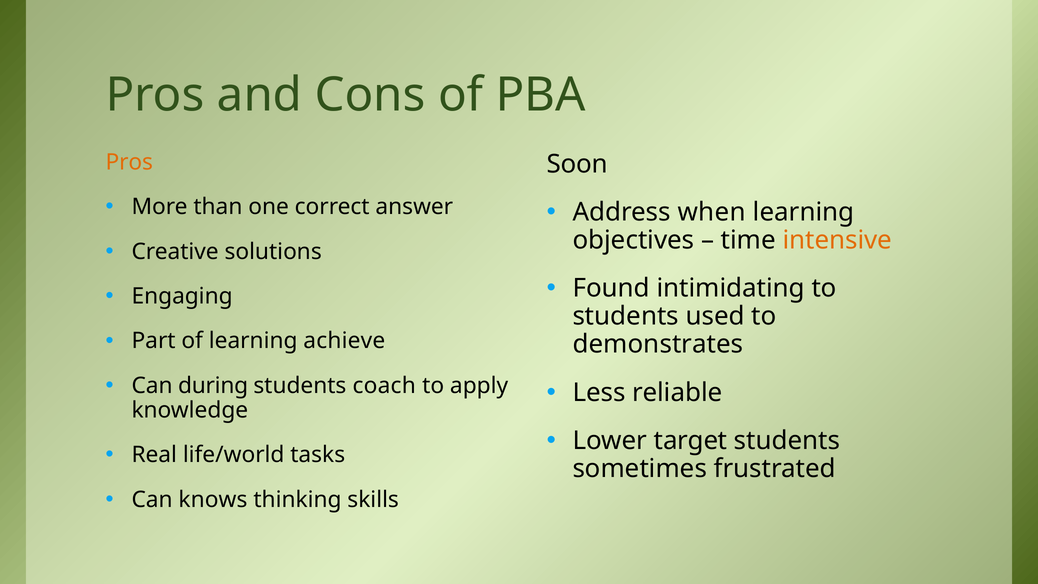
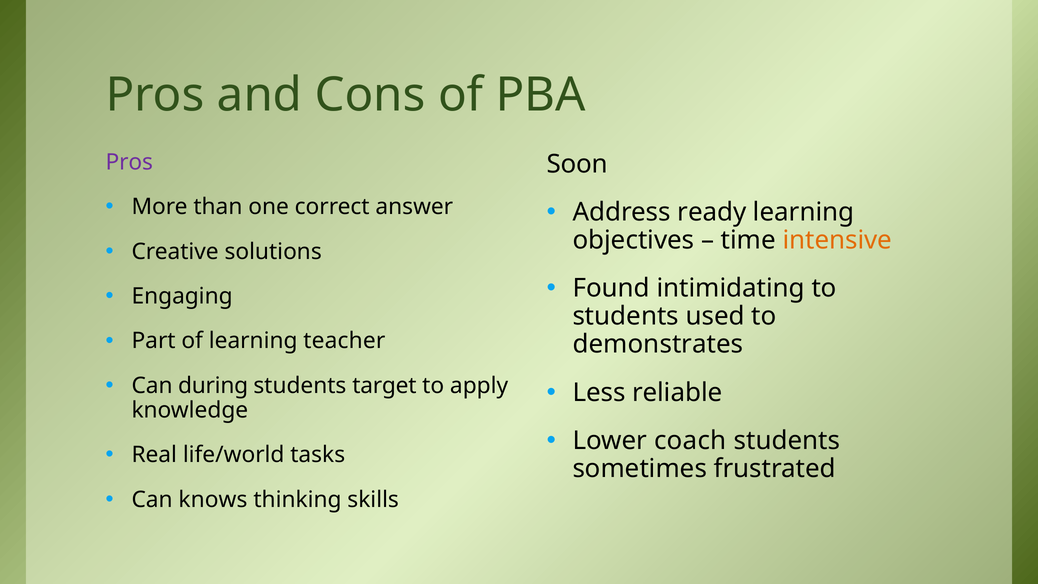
Pros at (129, 162) colour: orange -> purple
when: when -> ready
achieve: achieve -> teacher
coach: coach -> target
target: target -> coach
